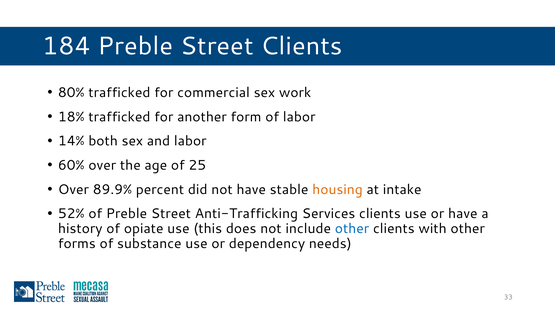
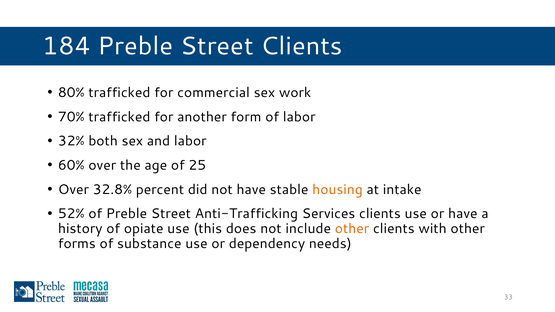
18%: 18% -> 70%
14%: 14% -> 32%
89.9%: 89.9% -> 32.8%
other at (352, 229) colour: blue -> orange
